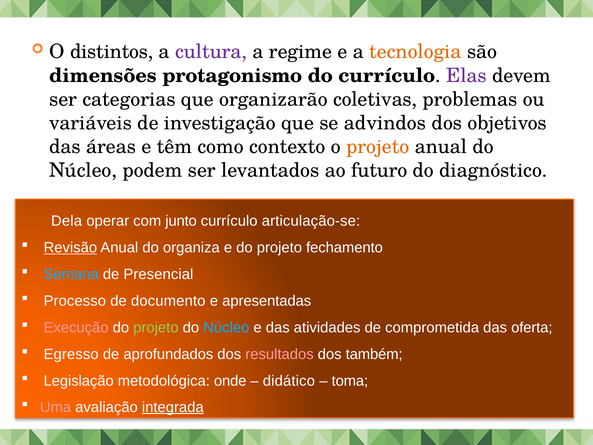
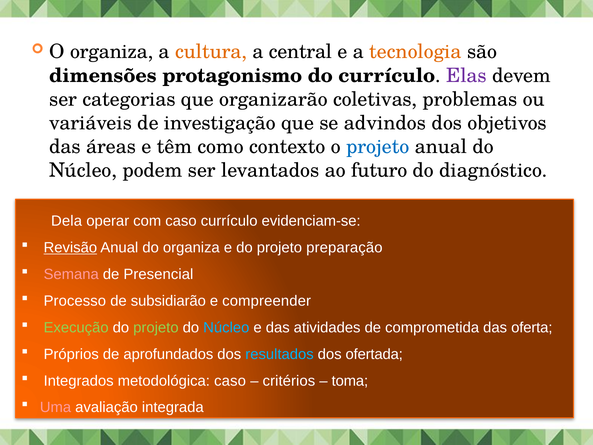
O distintos: distintos -> organiza
cultura colour: purple -> orange
regime: regime -> central
projeto at (378, 147) colour: orange -> blue
com junto: junto -> caso
articulação-se: articulação-se -> evidenciam-se
fechamento: fechamento -> preparação
Semana colour: light blue -> pink
documento: documento -> subsidiarão
apresentadas: apresentadas -> compreender
Execução colour: pink -> light green
Egresso: Egresso -> Próprios
resultados colour: pink -> light blue
também: também -> ofertada
Legislação: Legislação -> Integrados
metodológica onde: onde -> caso
didático: didático -> critérios
integrada underline: present -> none
